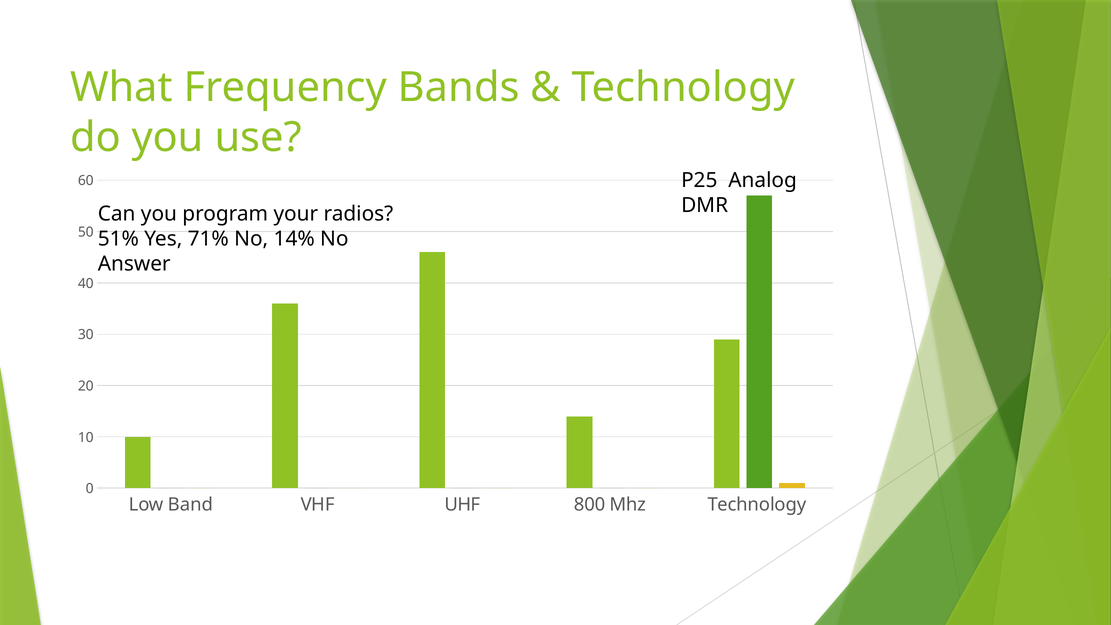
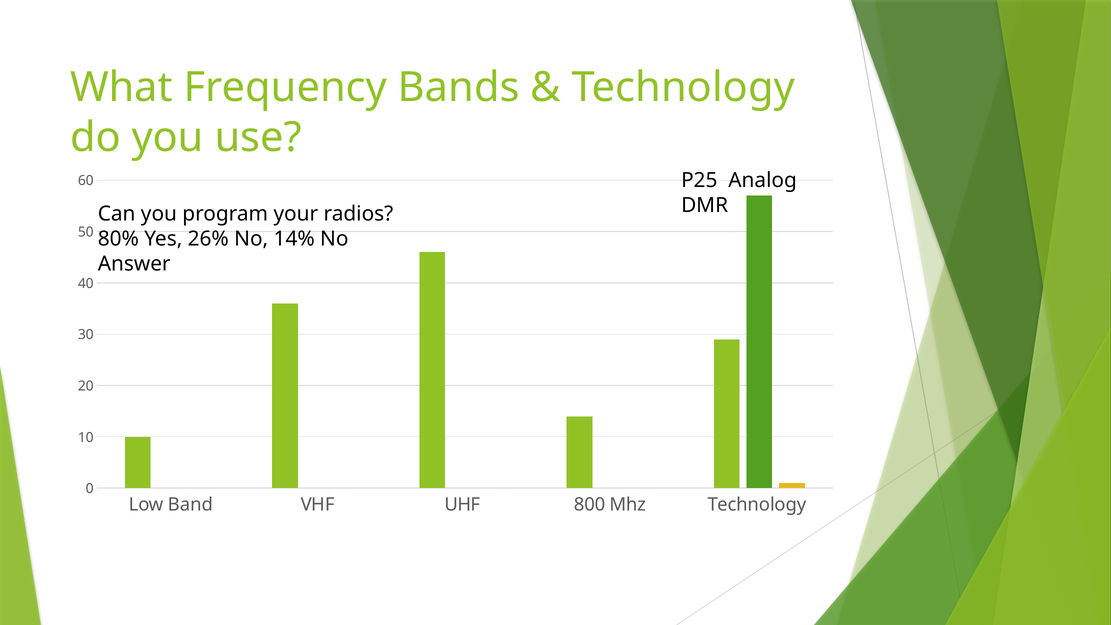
51%: 51% -> 80%
71%: 71% -> 26%
